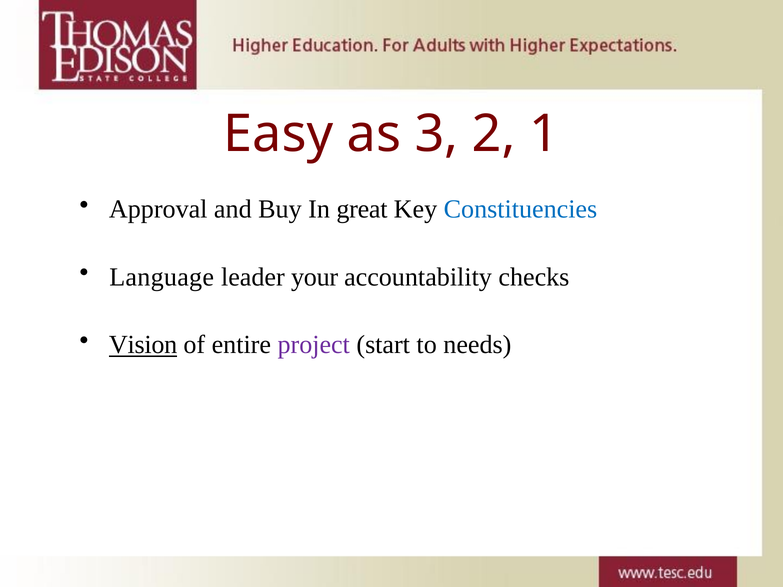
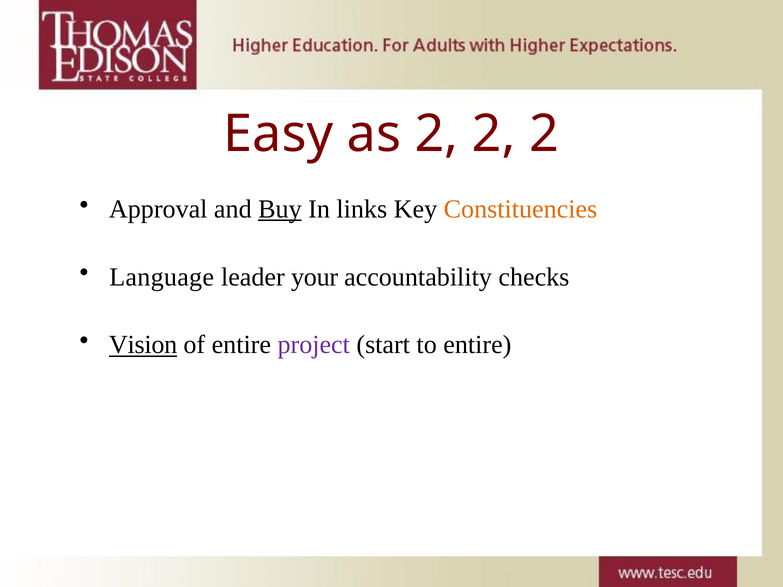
as 3: 3 -> 2
1 at (544, 134): 1 -> 2
Buy underline: none -> present
great: great -> links
Constituencies colour: blue -> orange
to needs: needs -> entire
